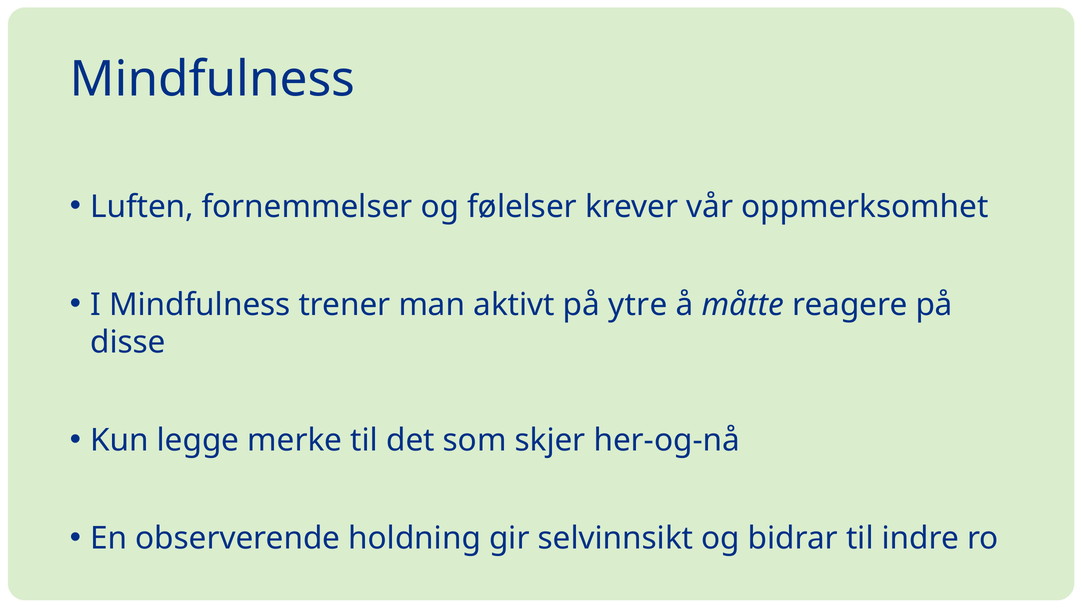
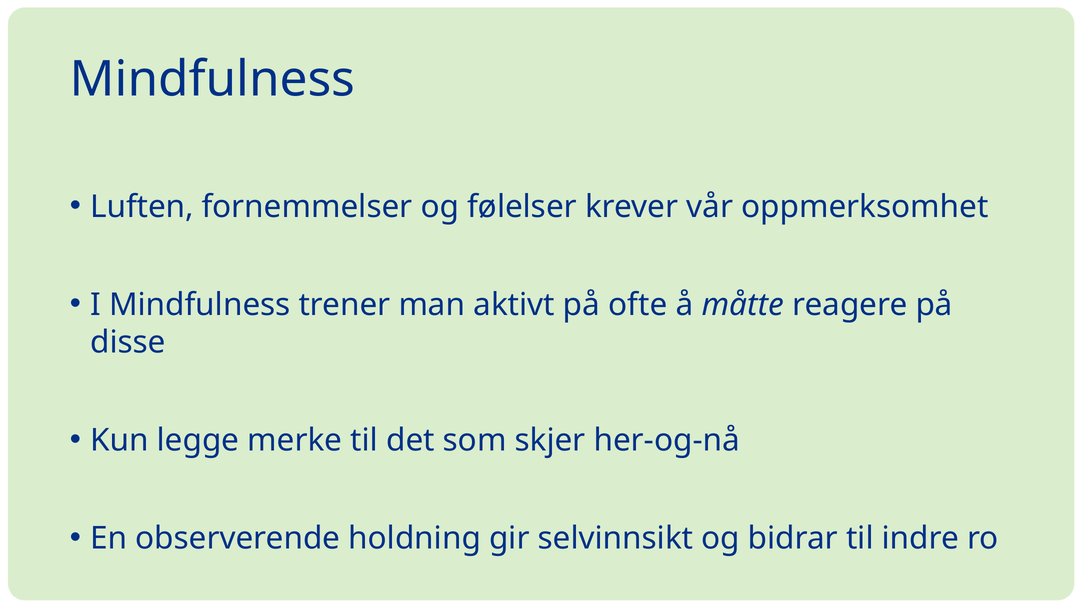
ytre: ytre -> ofte
